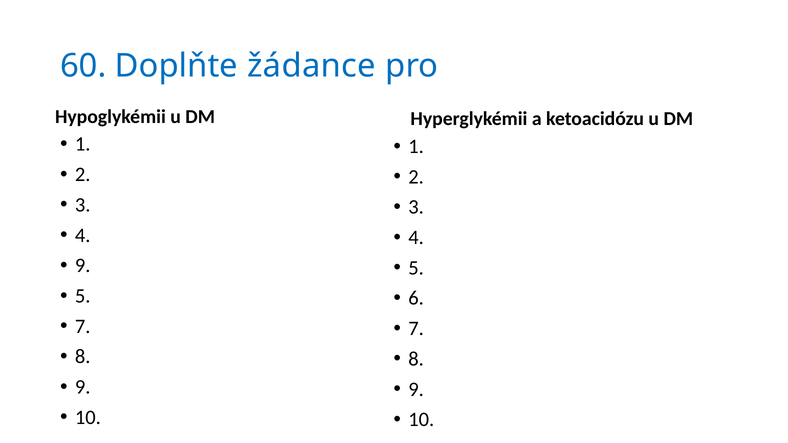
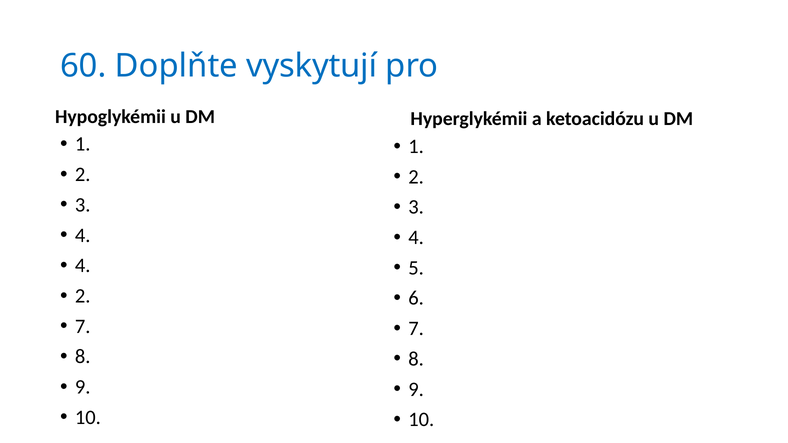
žádance: žádance -> vyskytují
9 at (83, 266): 9 -> 4
5 at (83, 296): 5 -> 2
